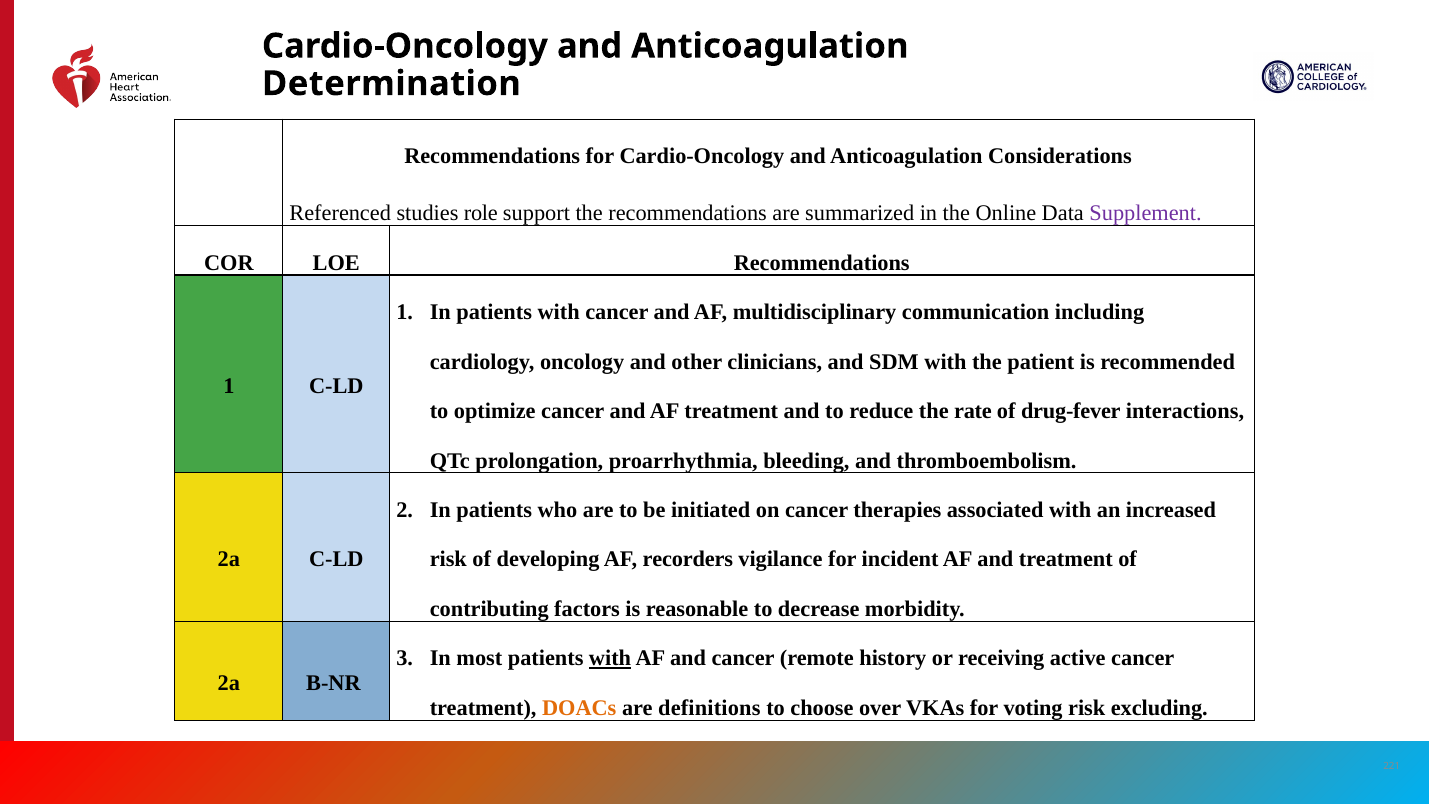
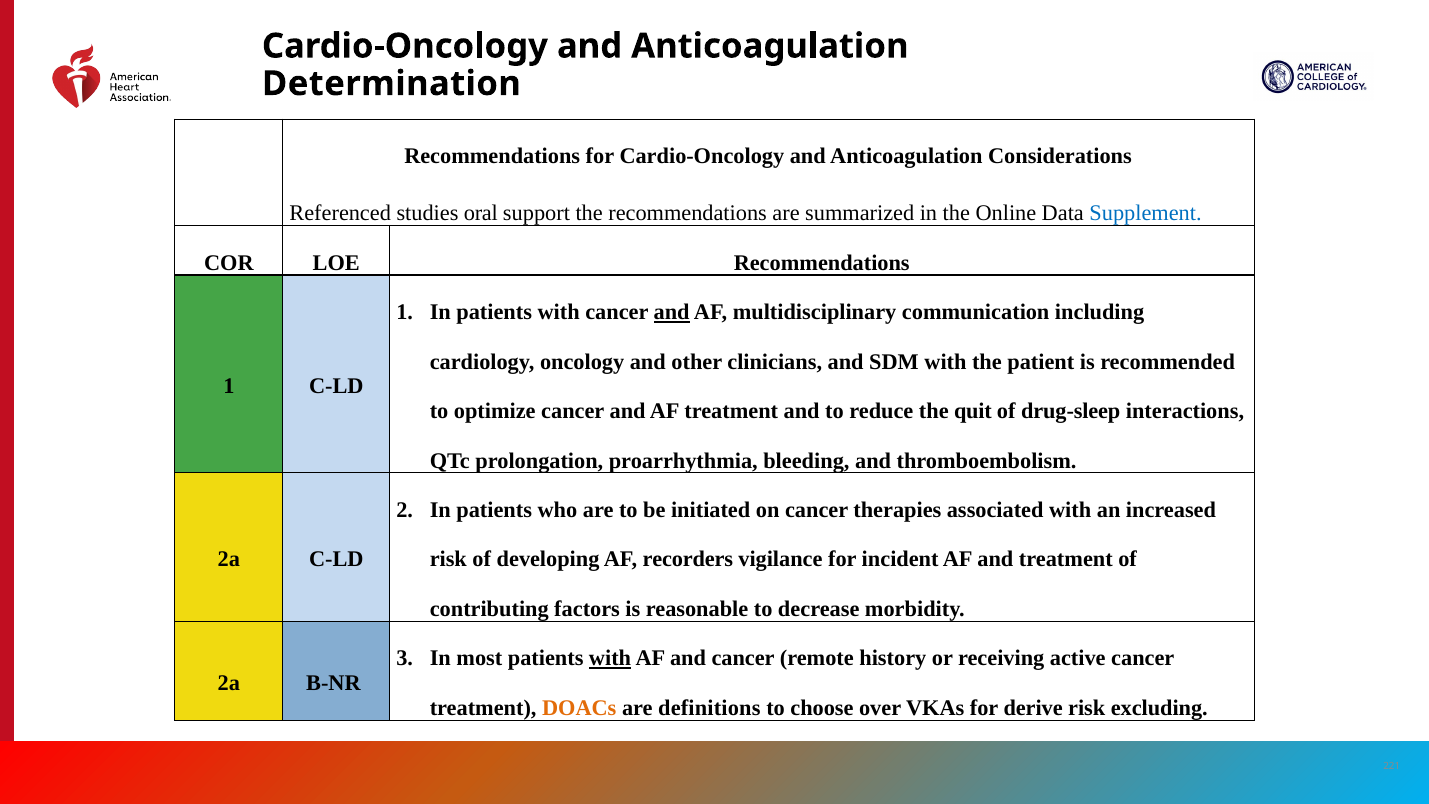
role: role -> oral
Supplement colour: purple -> blue
and at (672, 312) underline: none -> present
rate: rate -> quit
drug-fever: drug-fever -> drug-sleep
voting: voting -> derive
